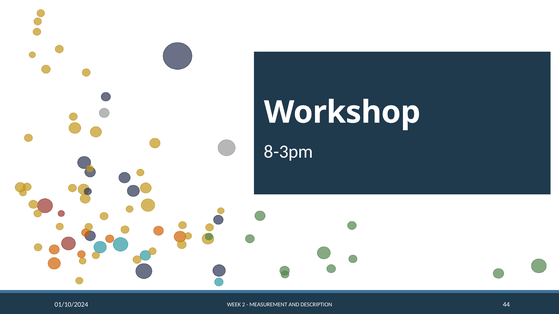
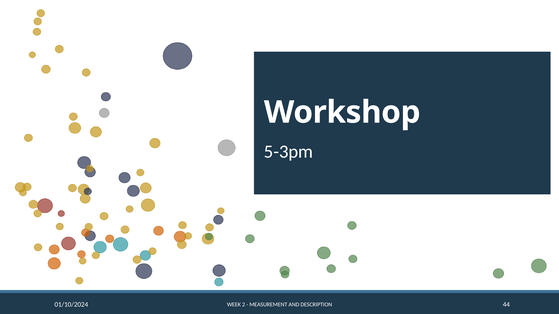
8-3pm: 8-3pm -> 5-3pm
